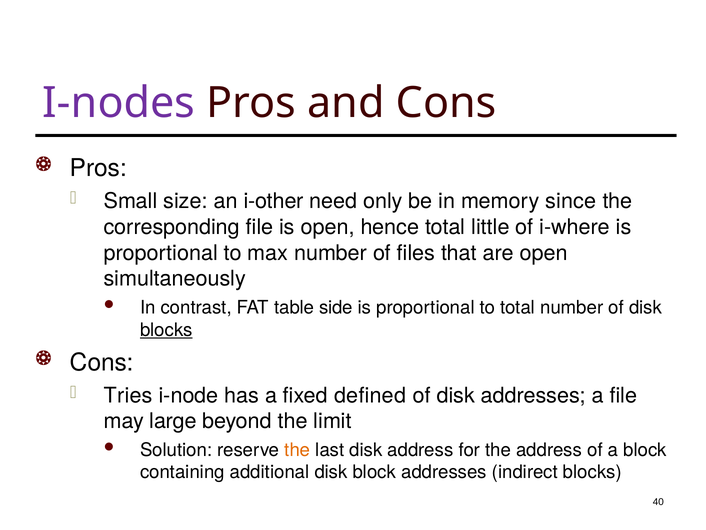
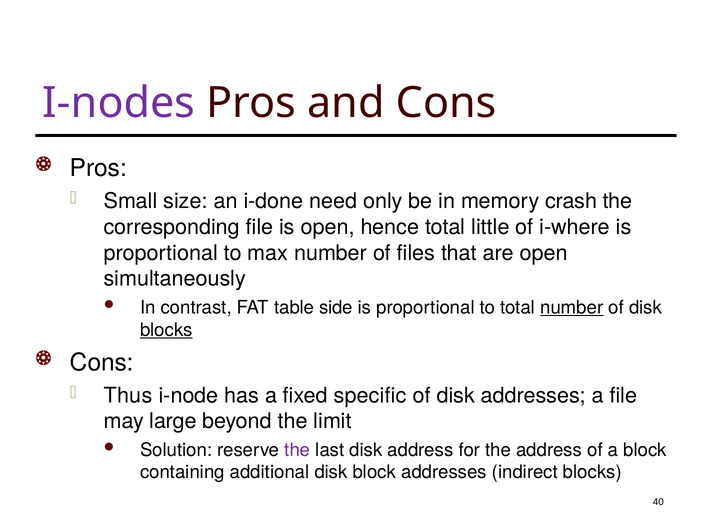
i-other: i-other -> i-done
since: since -> crash
number at (572, 307) underline: none -> present
Tries: Tries -> Thus
defined: defined -> specific
the at (297, 450) colour: orange -> purple
